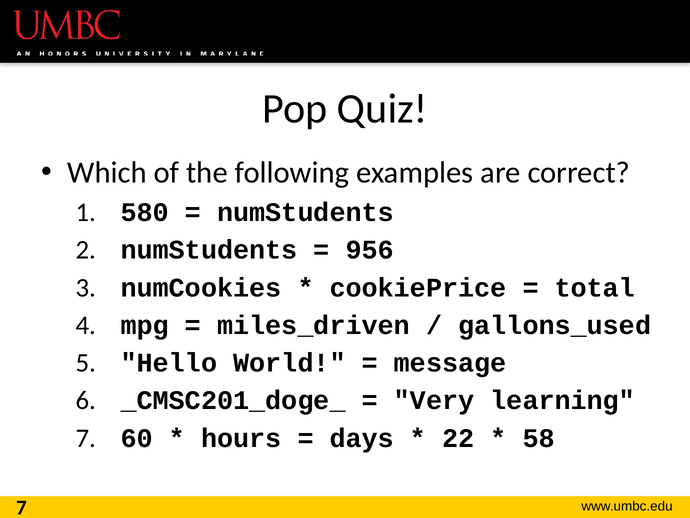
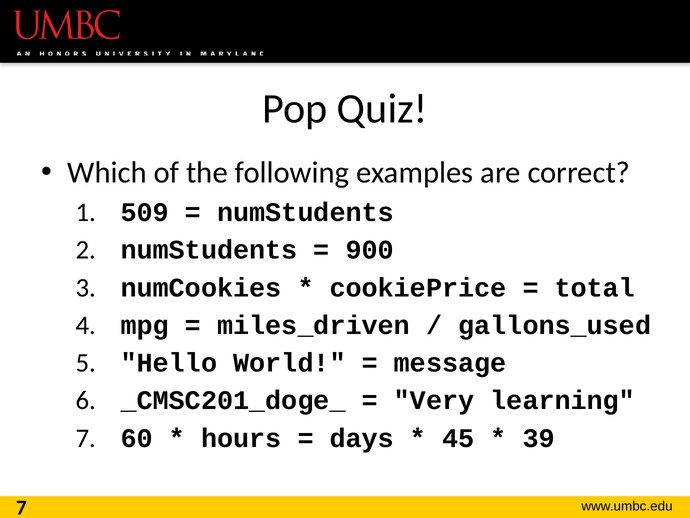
580: 580 -> 509
956: 956 -> 900
22: 22 -> 45
58: 58 -> 39
